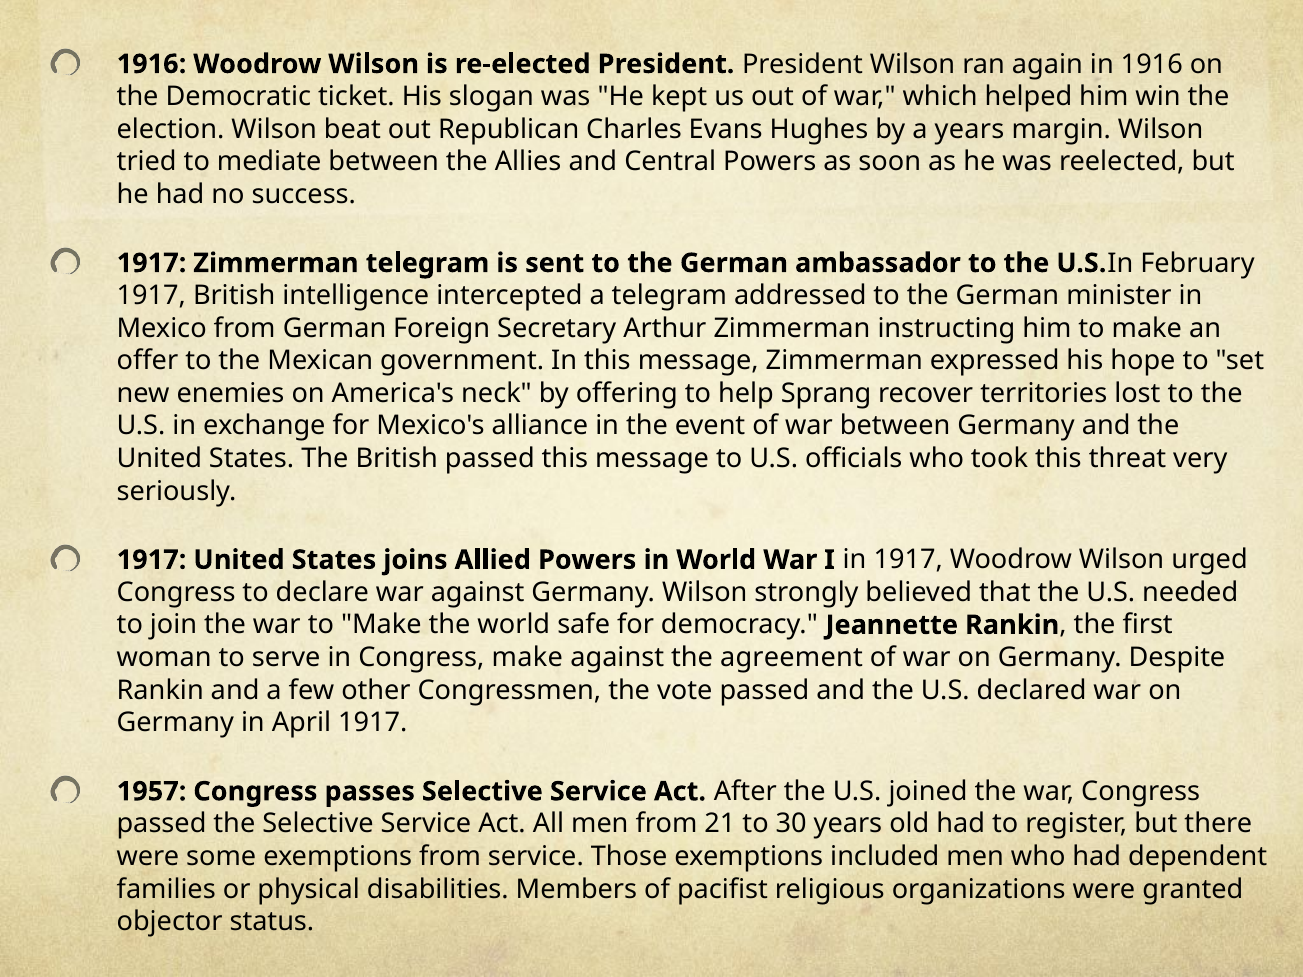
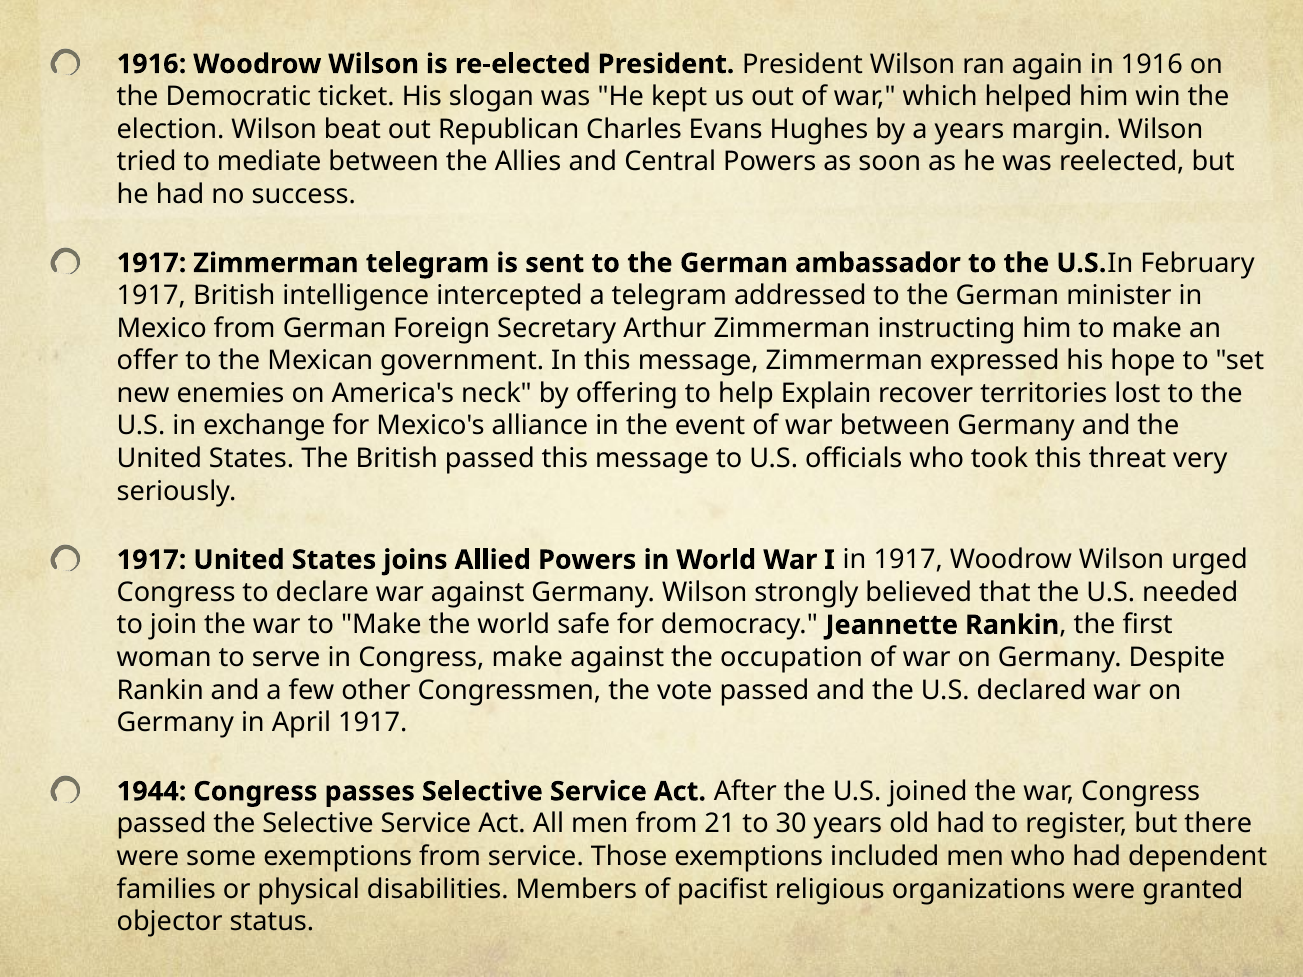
Sprang: Sprang -> Explain
agreement: agreement -> occupation
1957: 1957 -> 1944
